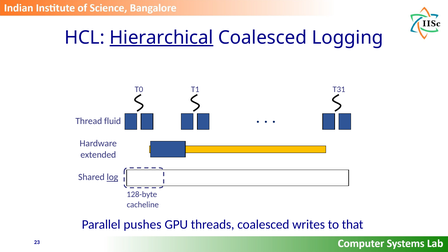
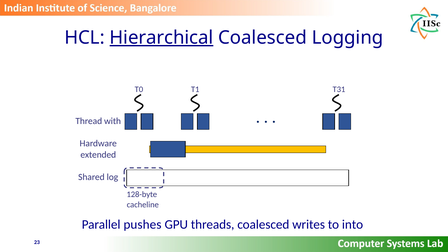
fluid: fluid -> with
log underline: present -> none
that: that -> into
